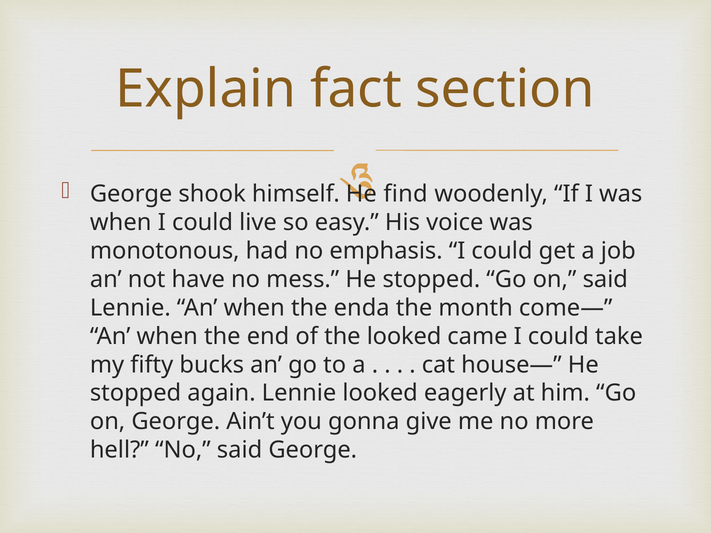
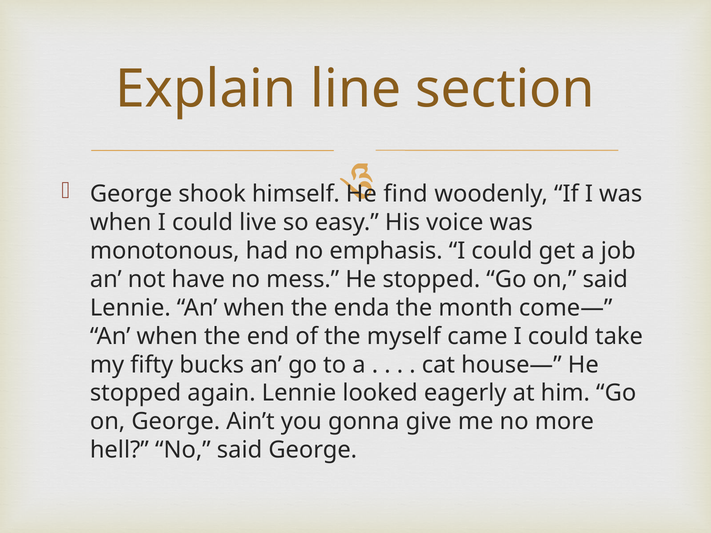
fact: fact -> line
the looked: looked -> myself
